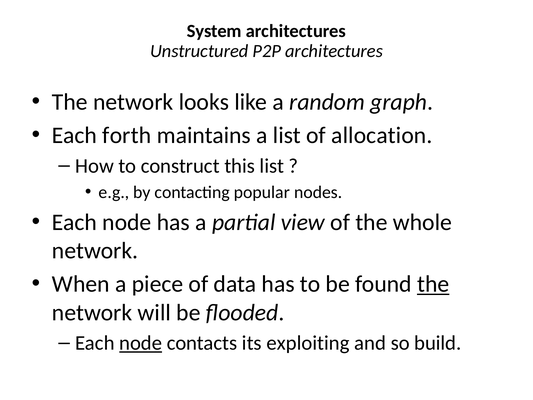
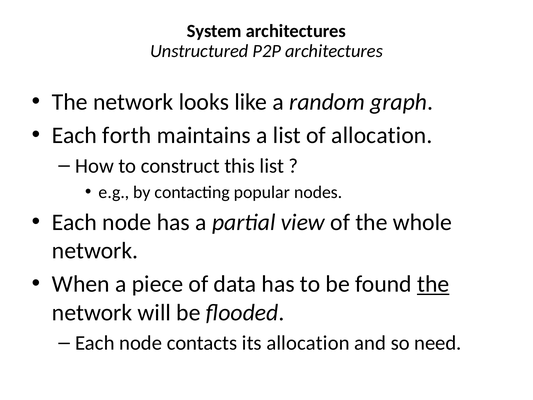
node at (141, 343) underline: present -> none
its exploiting: exploiting -> allocation
build: build -> need
